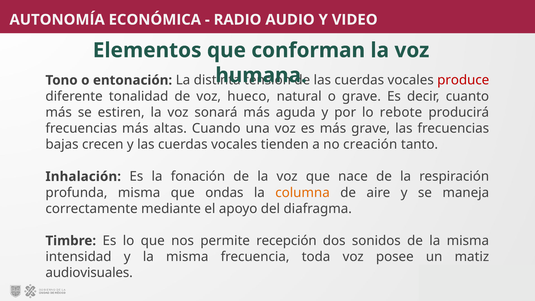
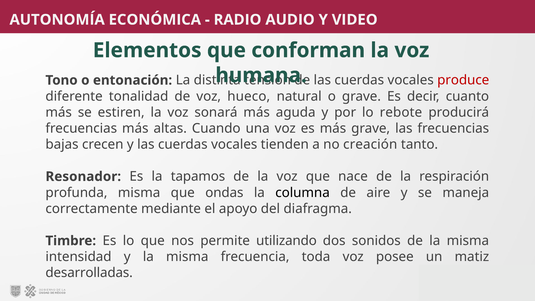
Inhalación: Inhalación -> Resonador
fonación: fonación -> tapamos
columna colour: orange -> black
recepción: recepción -> utilizando
audiovisuales: audiovisuales -> desarrolladas
